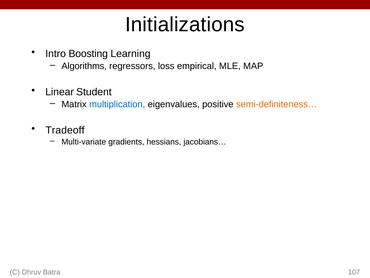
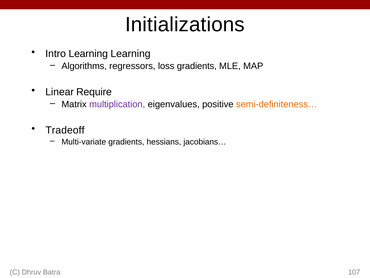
Intro Boosting: Boosting -> Learning
loss empirical: empirical -> gradients
Student: Student -> Require
multiplication colour: blue -> purple
